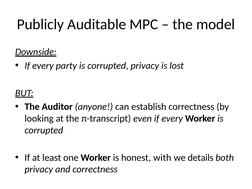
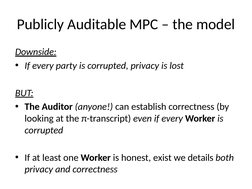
with: with -> exist
